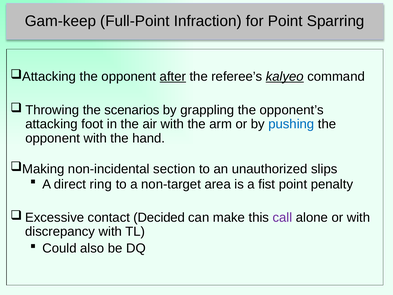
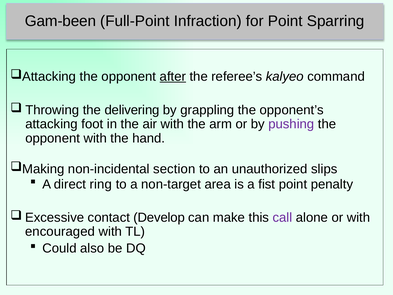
Gam-keep: Gam-keep -> Gam-been
kalyeo underline: present -> none
scenarios: scenarios -> delivering
pushing colour: blue -> purple
Decided: Decided -> Develop
discrepancy: discrepancy -> encouraged
